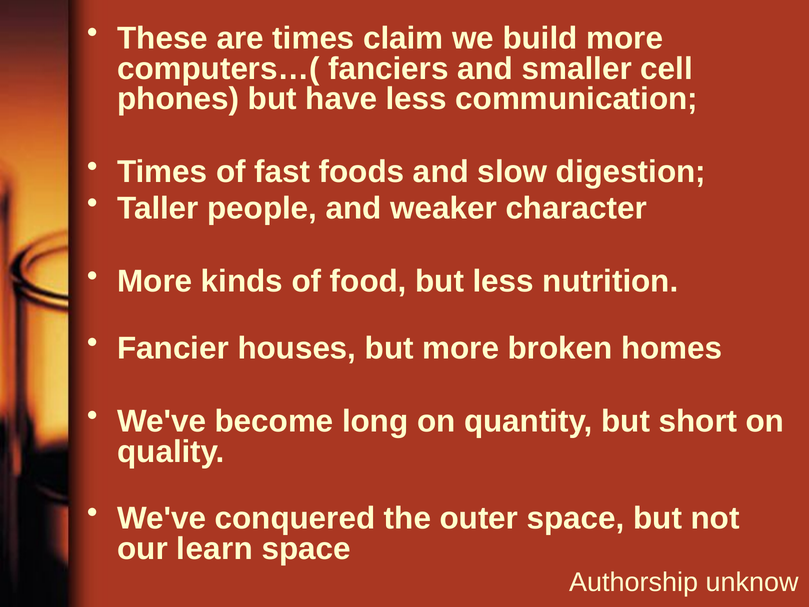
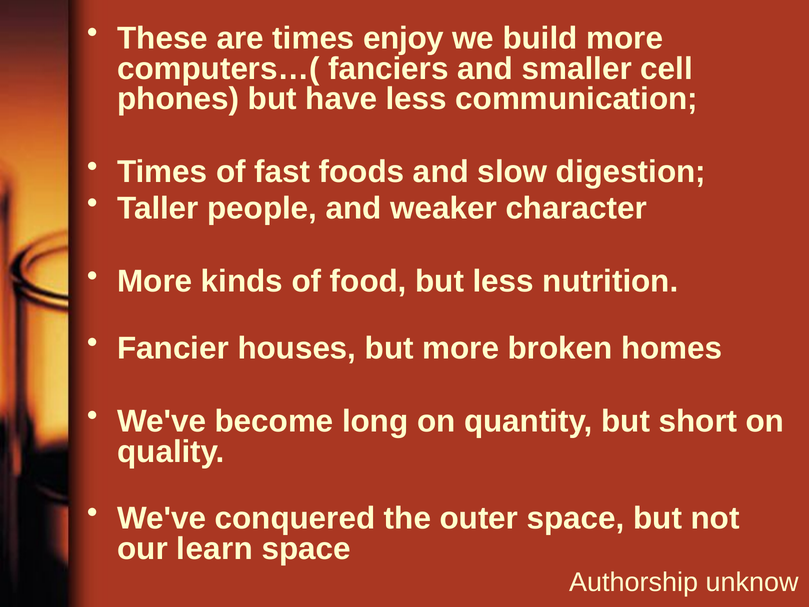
claim: claim -> enjoy
